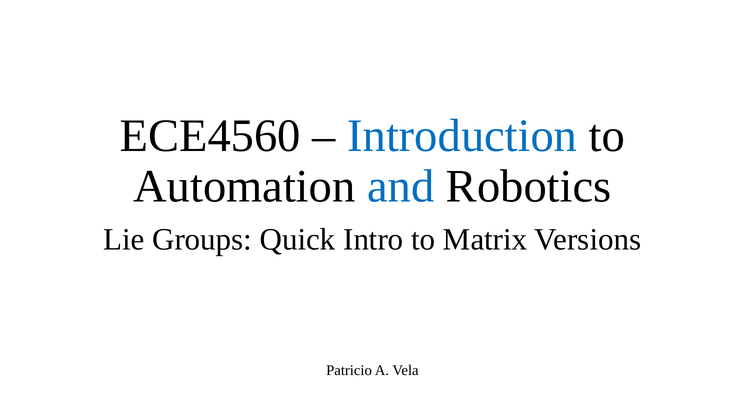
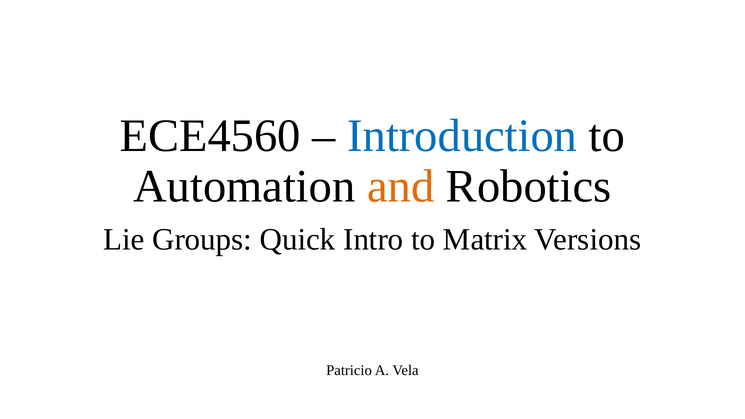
and colour: blue -> orange
